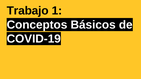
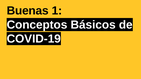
Trabajo: Trabajo -> Buenas
